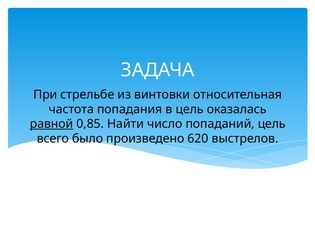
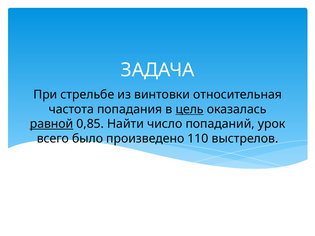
цель at (190, 109) underline: none -> present
попаданий цель: цель -> урок
620: 620 -> 110
